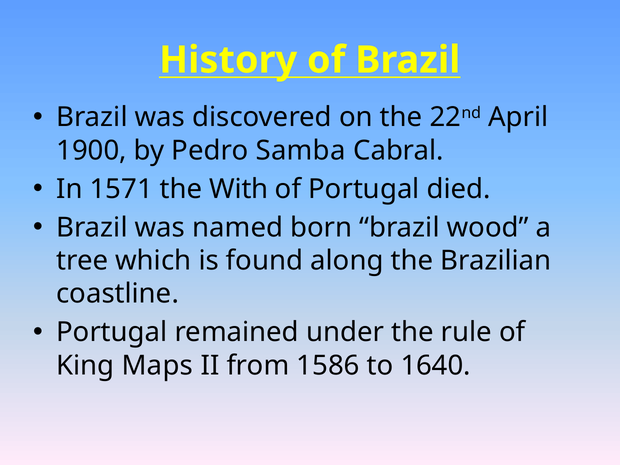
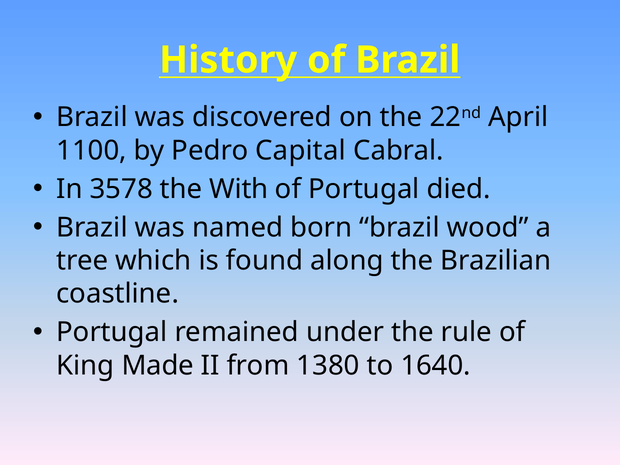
1900: 1900 -> 1100
Samba: Samba -> Capital
1571: 1571 -> 3578
Maps: Maps -> Made
1586: 1586 -> 1380
